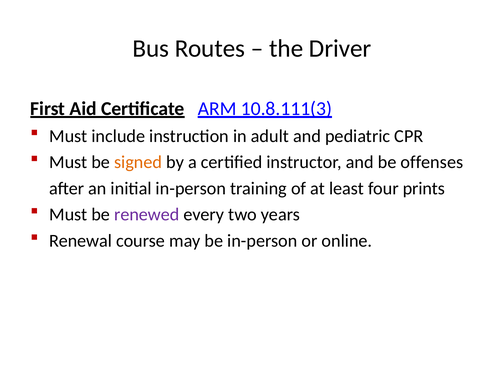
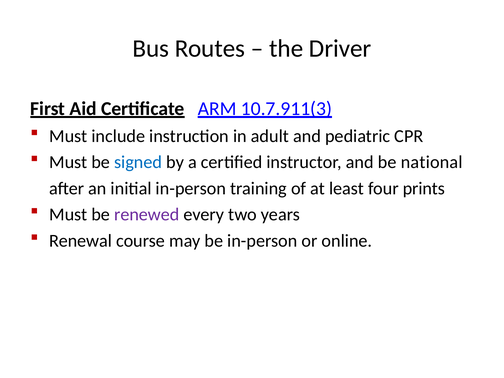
10.8.111(3: 10.8.111(3 -> 10.7.911(3
signed colour: orange -> blue
offenses: offenses -> national
